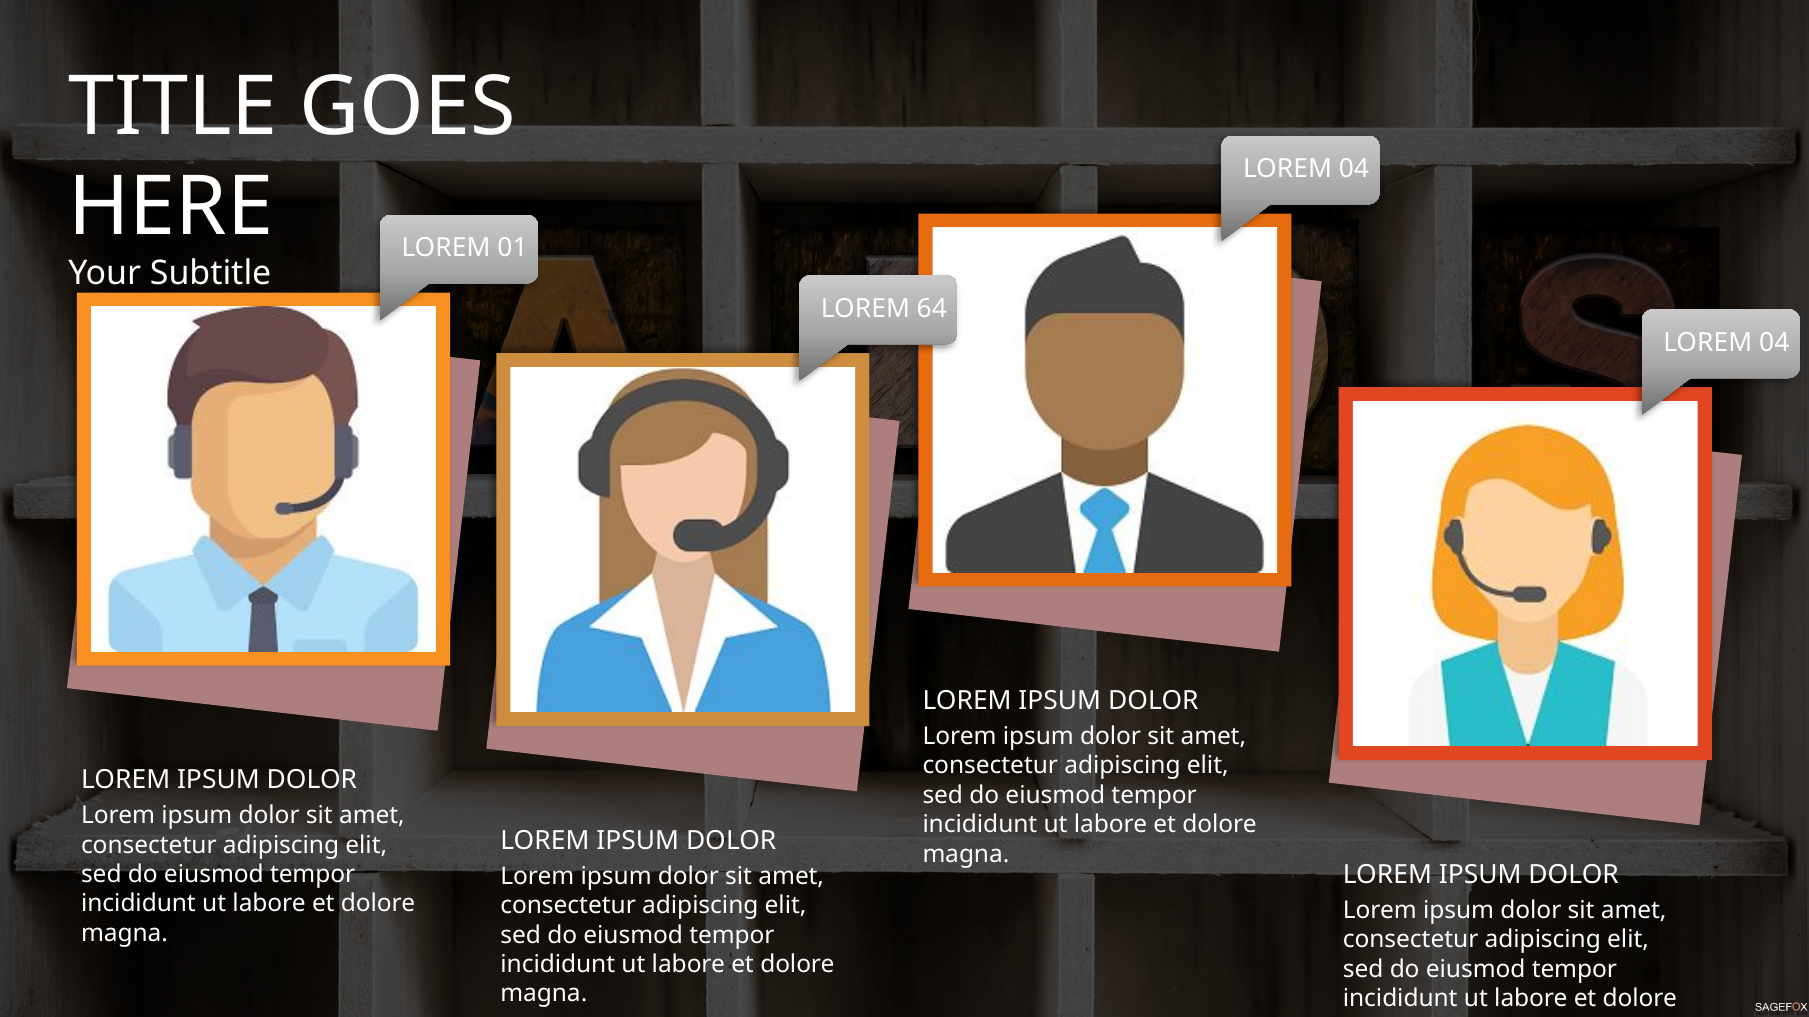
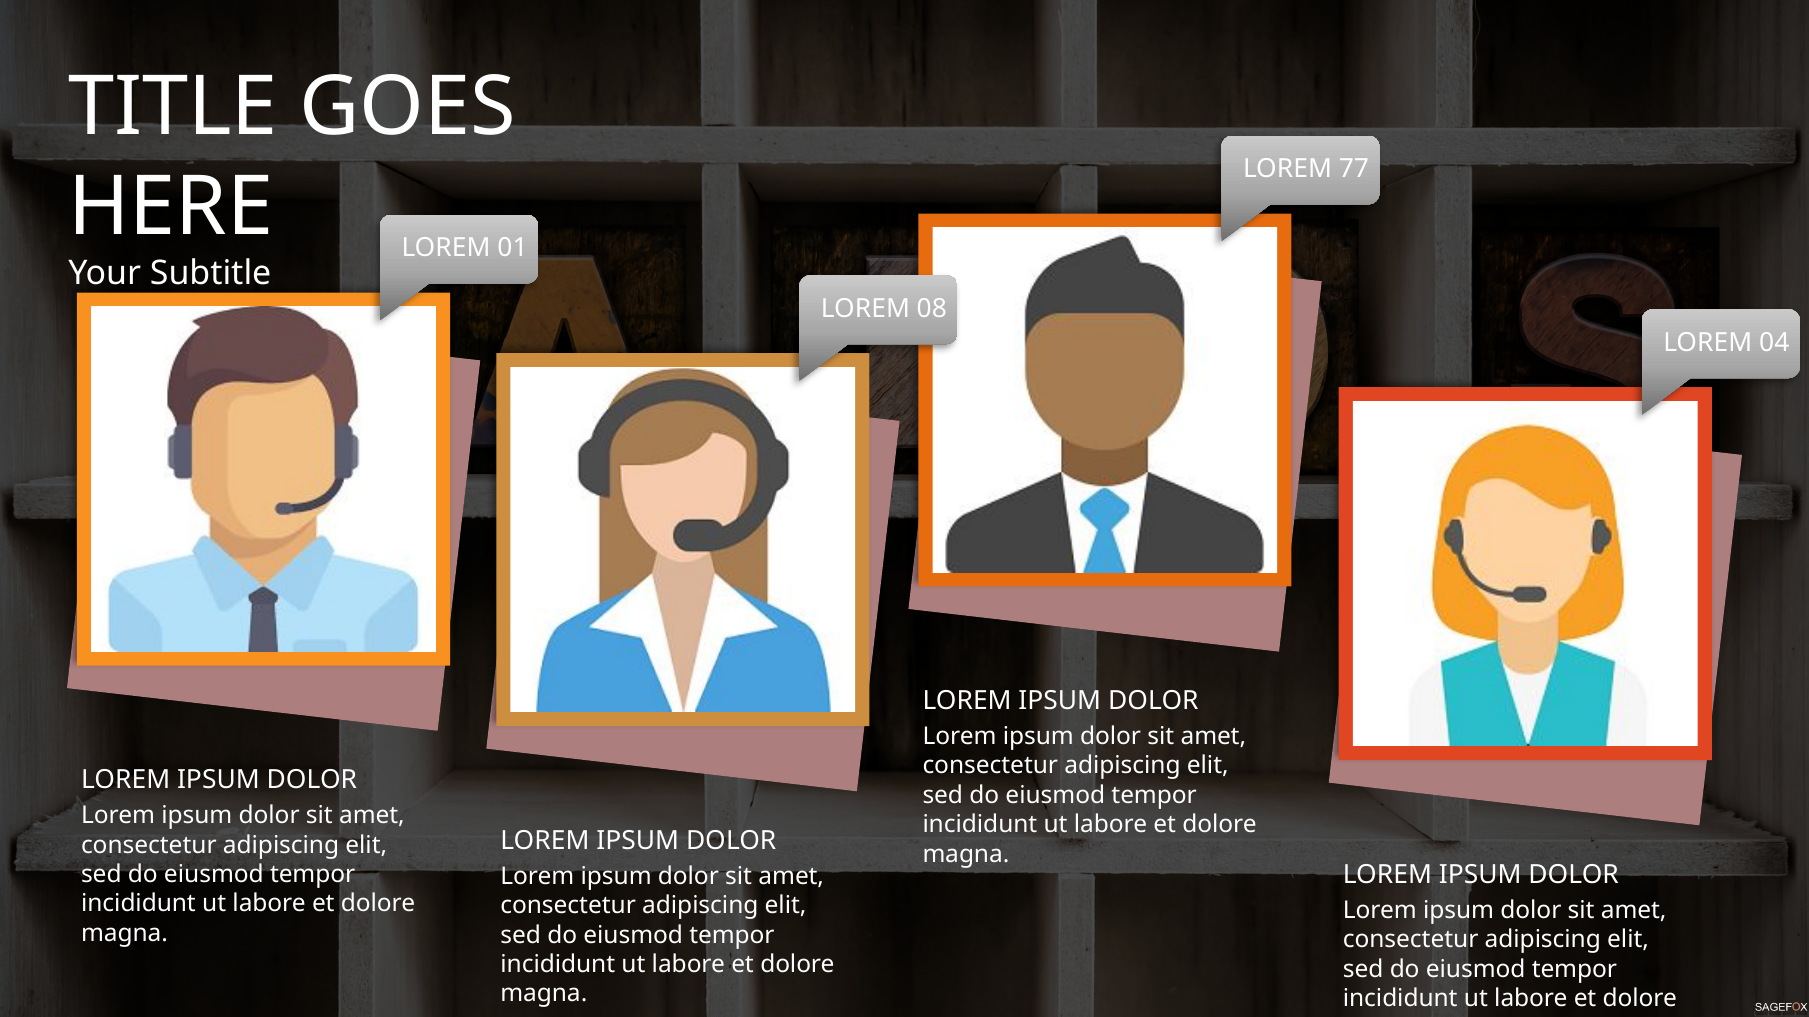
04 at (1354, 169): 04 -> 77
64: 64 -> 08
